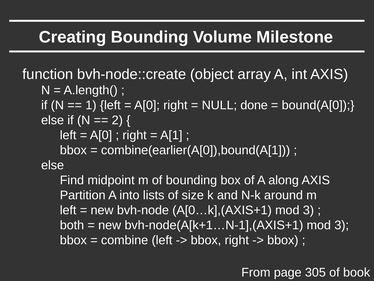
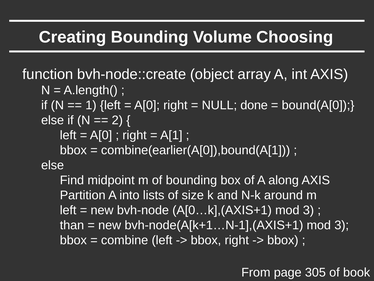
Milestone: Milestone -> Choosing
both: both -> than
